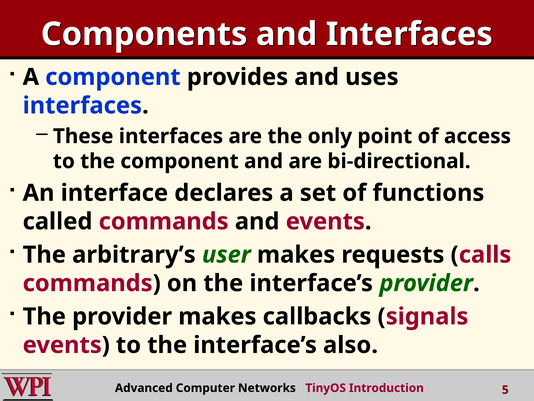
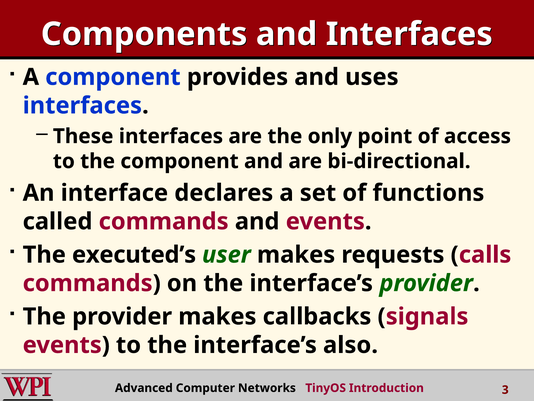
arbitrary’s: arbitrary’s -> executed’s
5: 5 -> 3
